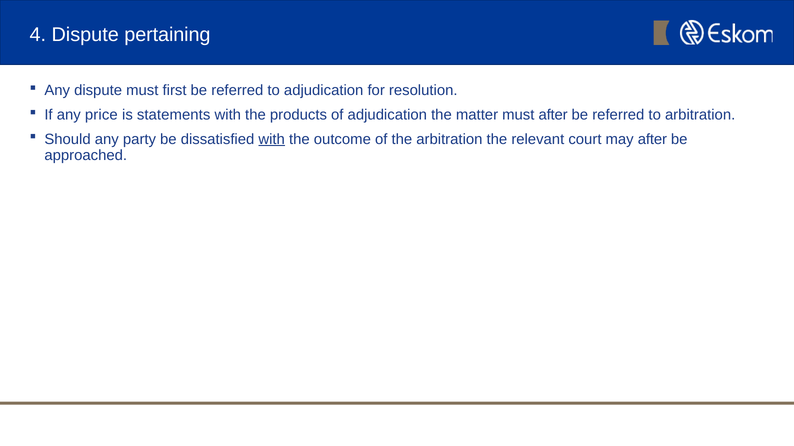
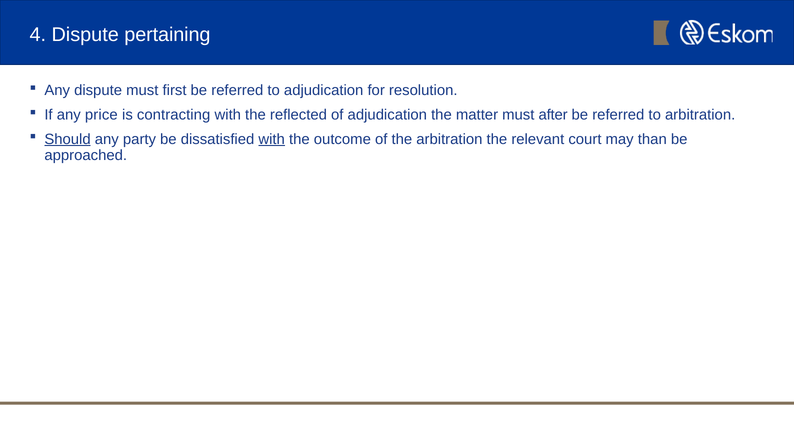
statements: statements -> contracting
products: products -> reflected
Should underline: none -> present
may after: after -> than
